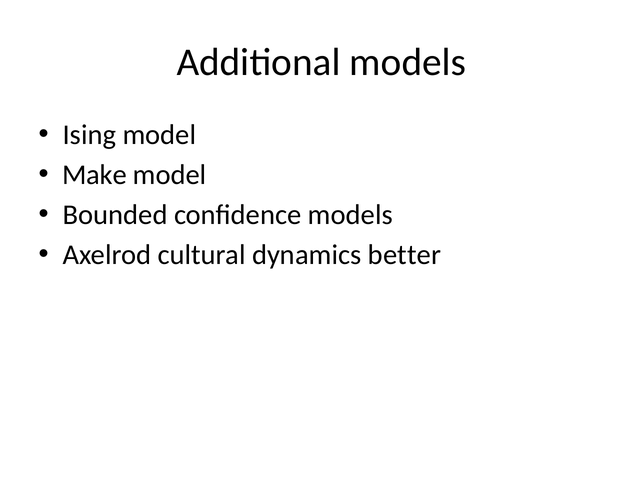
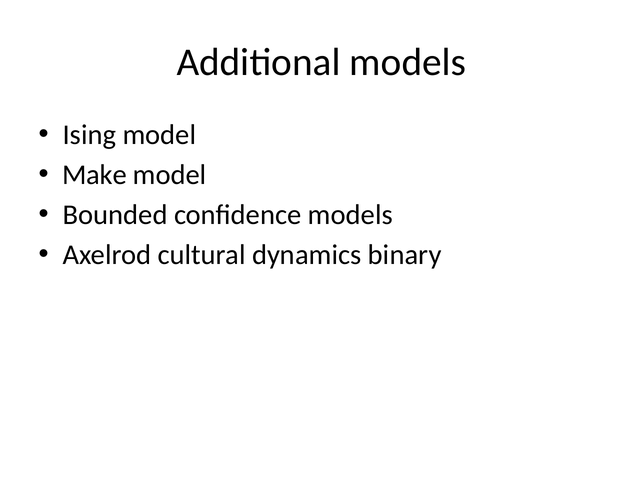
better: better -> binary
